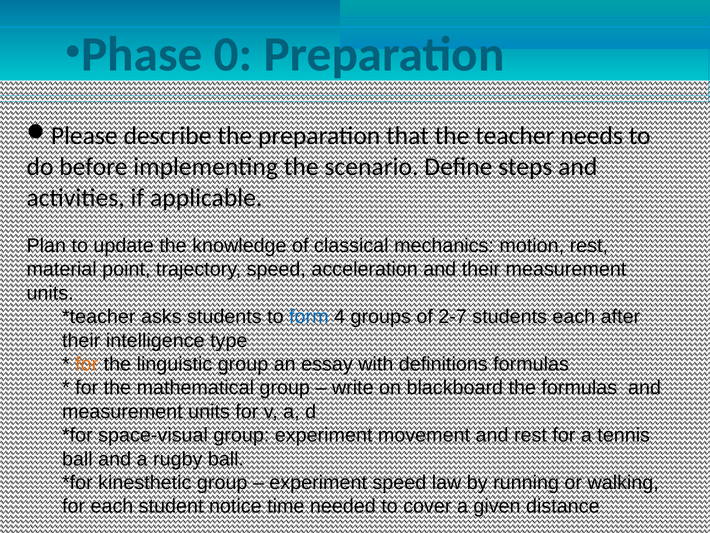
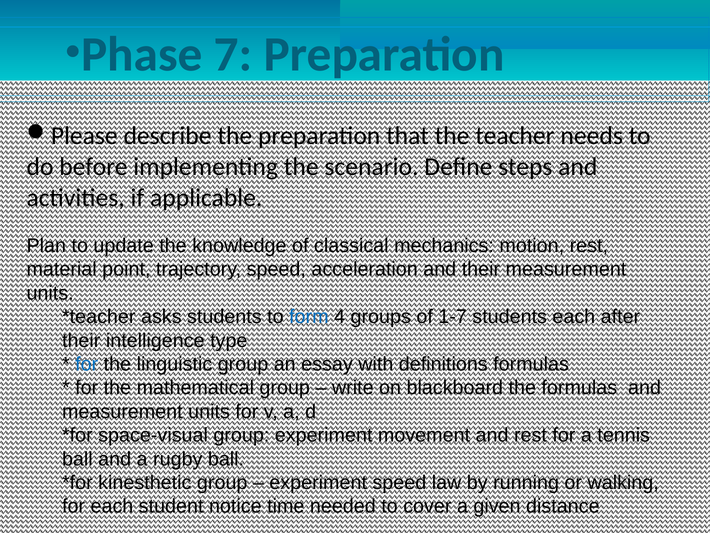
0: 0 -> 7
2-7: 2-7 -> 1-7
for at (87, 364) colour: orange -> blue
